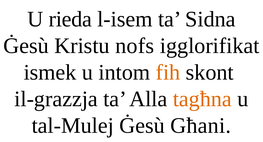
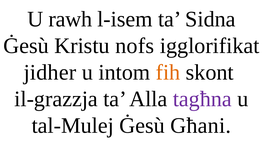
rieda: rieda -> rawh
ismek: ismek -> jidher
tagħna colour: orange -> purple
